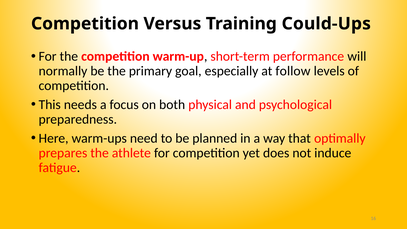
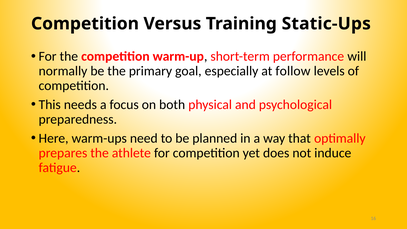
Could-Ups: Could-Ups -> Static-Ups
